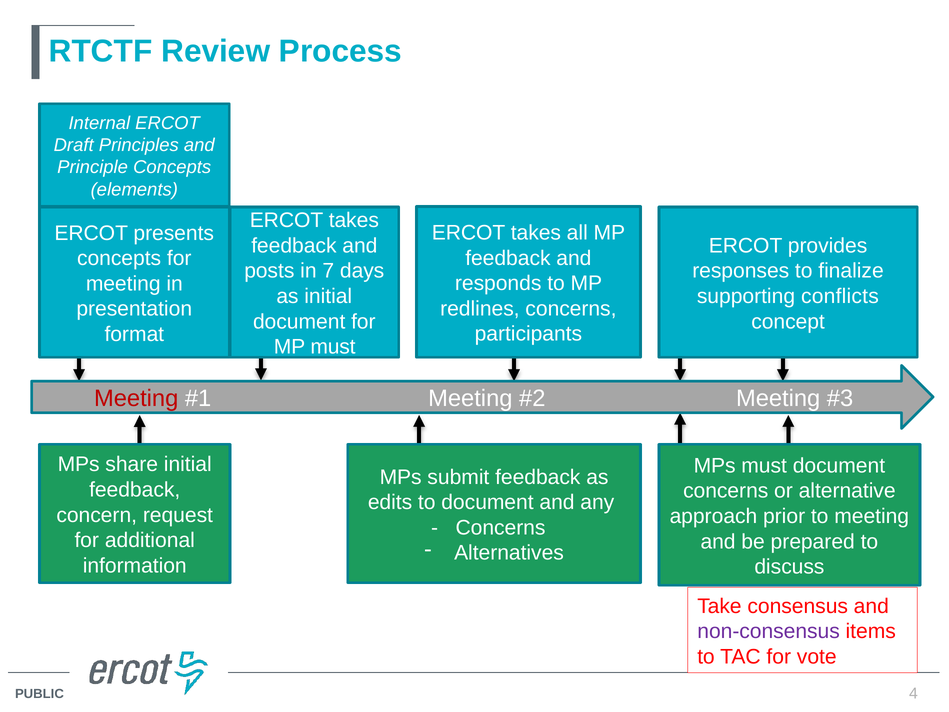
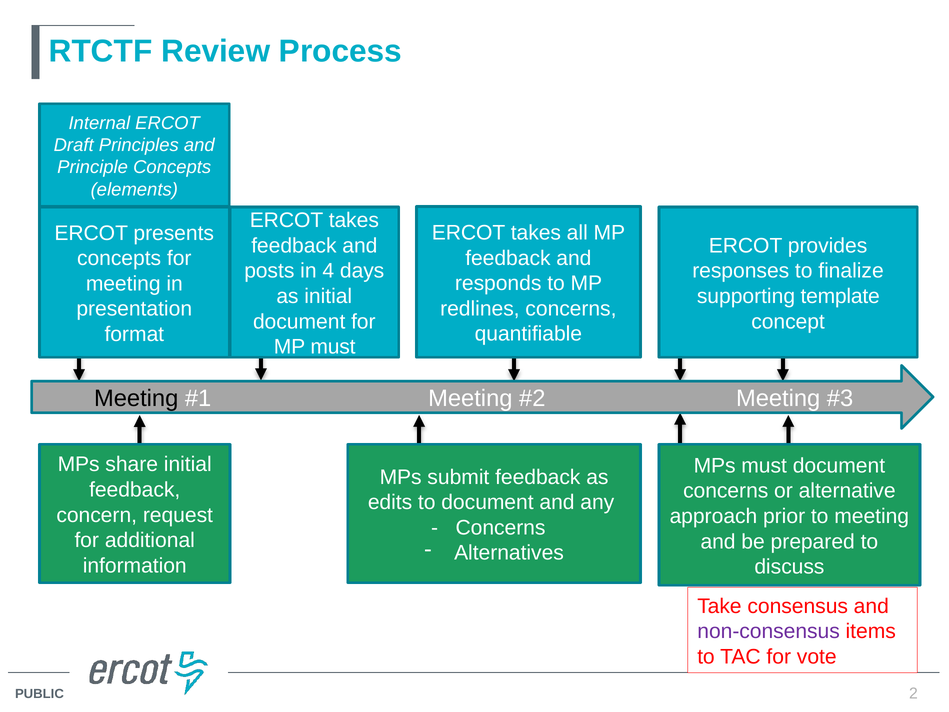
7: 7 -> 4
conflicts: conflicts -> template
participants: participants -> quantifiable
Meeting at (136, 398) colour: red -> black
4: 4 -> 2
